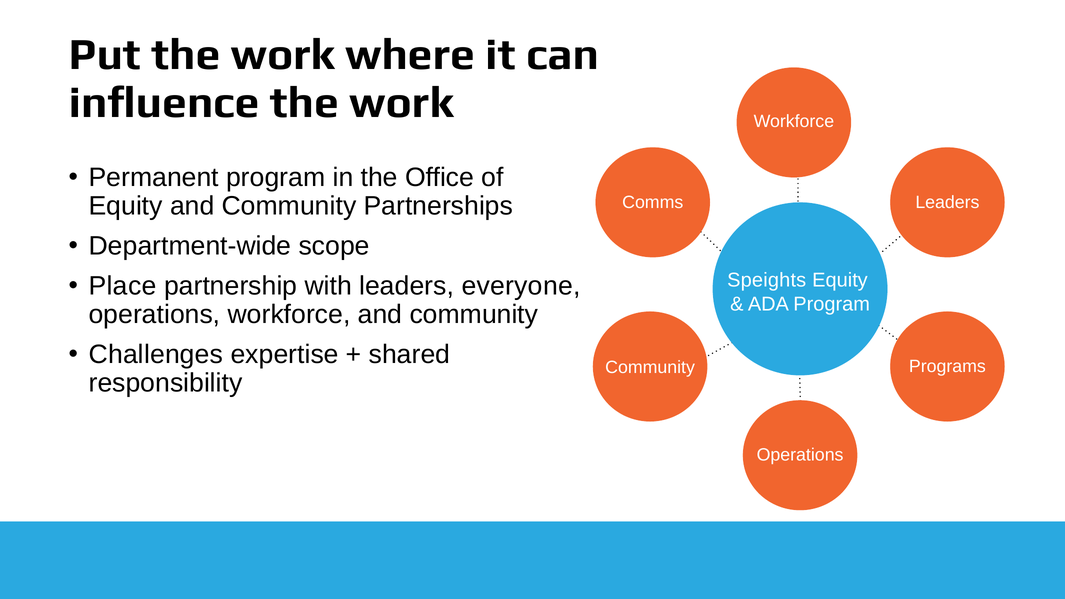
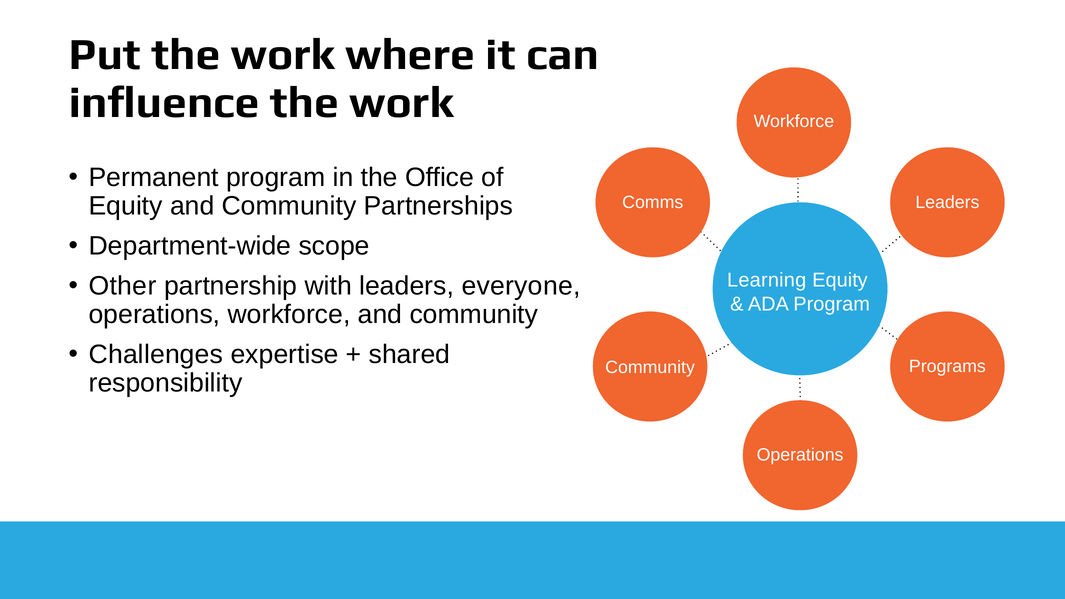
Speights: Speights -> Learning
Place: Place -> Other
